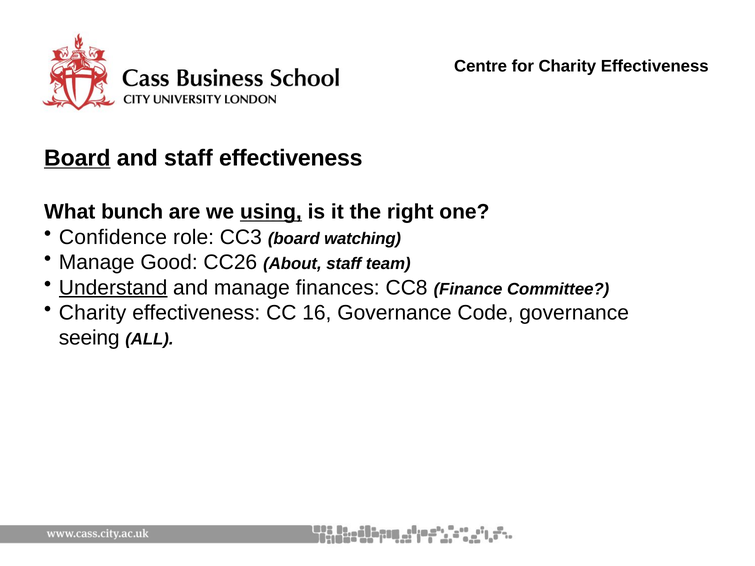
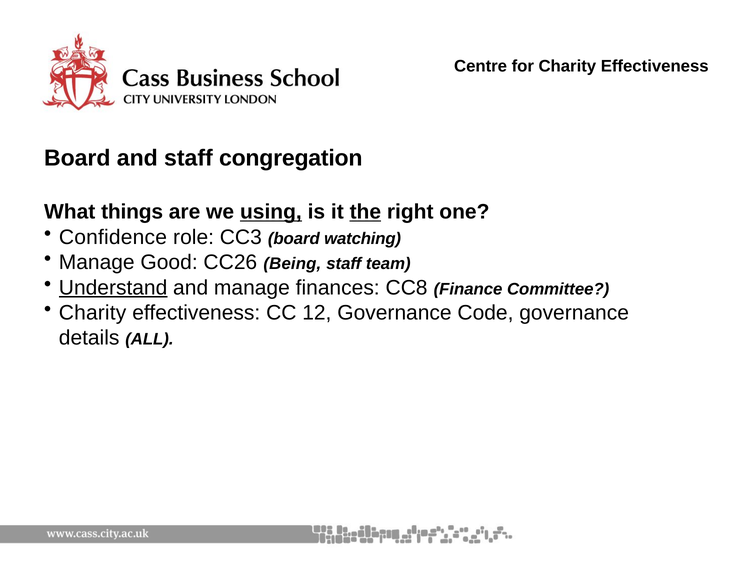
Board at (77, 158) underline: present -> none
staff effectiveness: effectiveness -> congregation
bunch: bunch -> things
the underline: none -> present
About: About -> Being
16: 16 -> 12
seeing: seeing -> details
